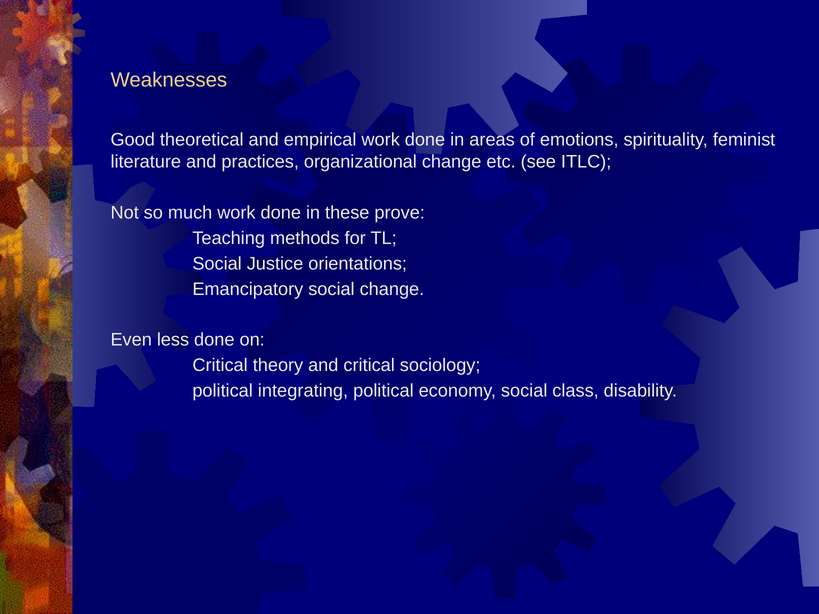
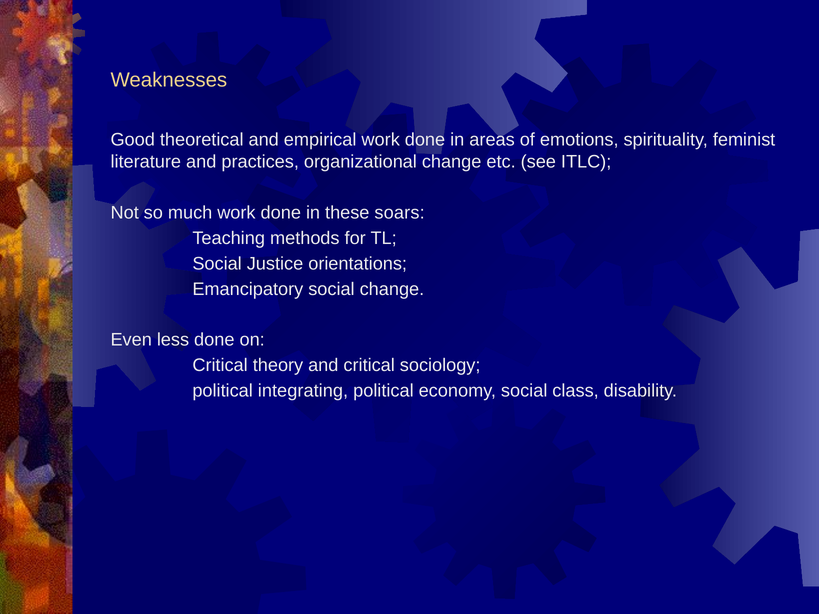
prove: prove -> soars
